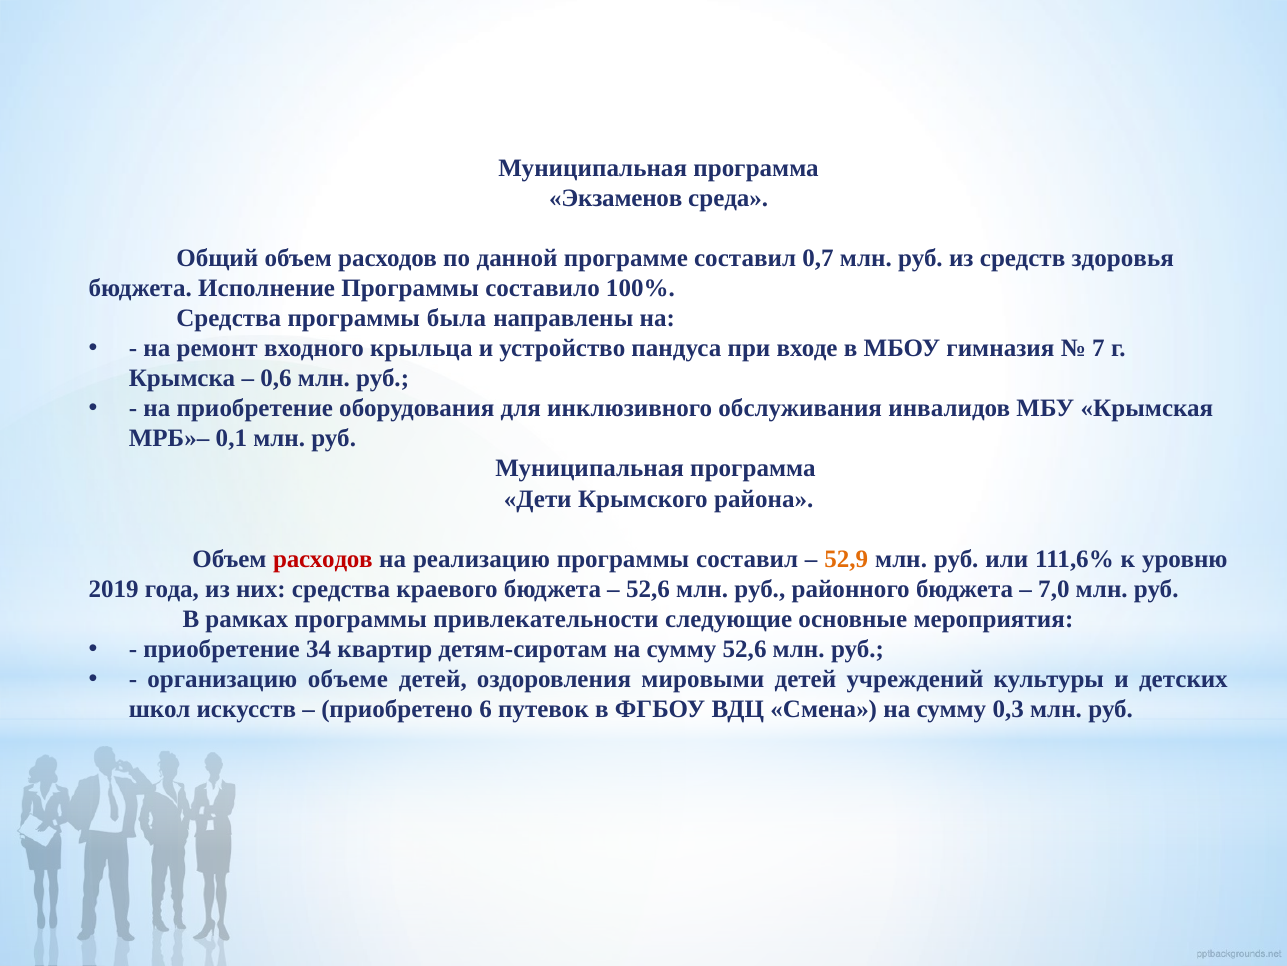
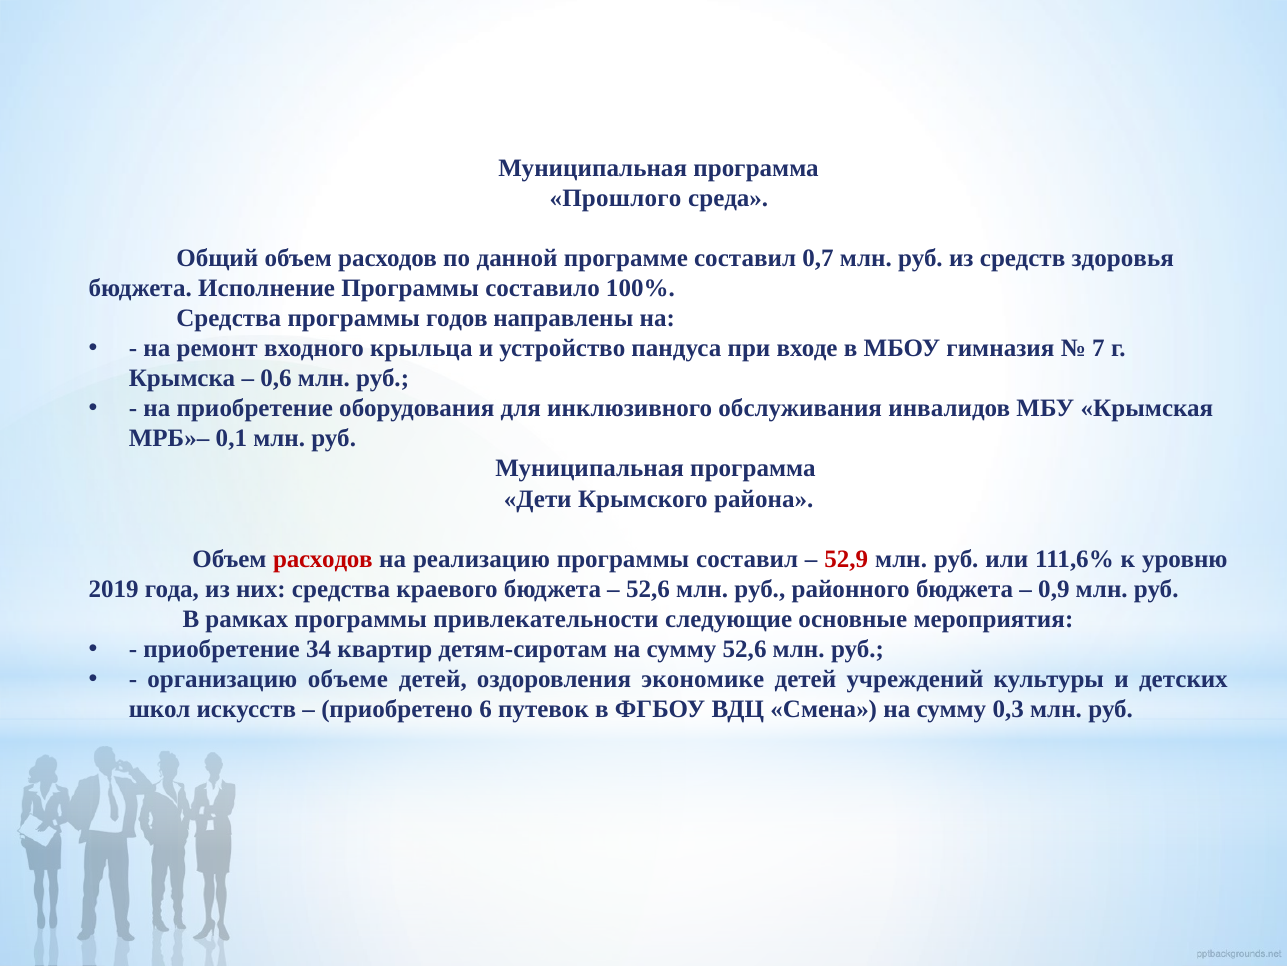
Экзаменов: Экзаменов -> Прошлого
была: была -> годов
52,9 colour: orange -> red
7,0: 7,0 -> 0,9
мировыми: мировыми -> экономике
